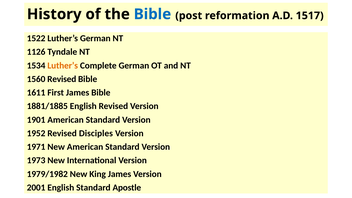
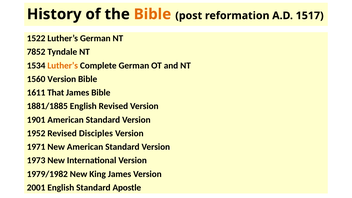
Bible at (152, 14) colour: blue -> orange
1126: 1126 -> 7852
1560 Revised: Revised -> Version
First: First -> That
